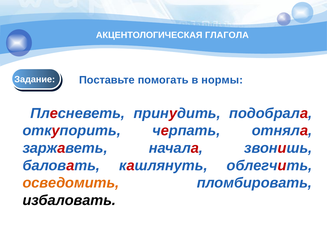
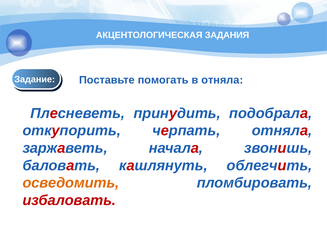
ГЛАГОЛА: ГЛАГОЛА -> ЗАДАНИЯ
в нормы: нормы -> отняла
избаловать colour: black -> red
